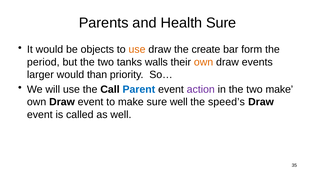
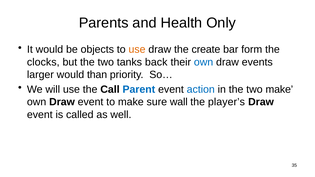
Health Sure: Sure -> Only
period: period -> clocks
walls: walls -> back
own at (204, 62) colour: orange -> blue
action colour: purple -> blue
sure well: well -> wall
speed’s: speed’s -> player’s
